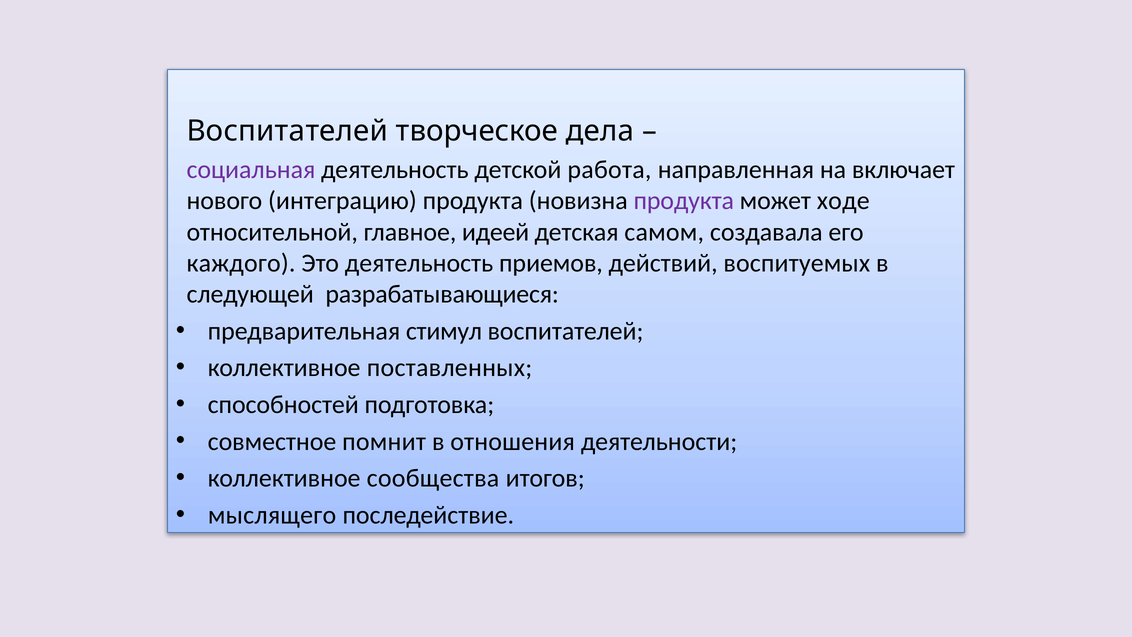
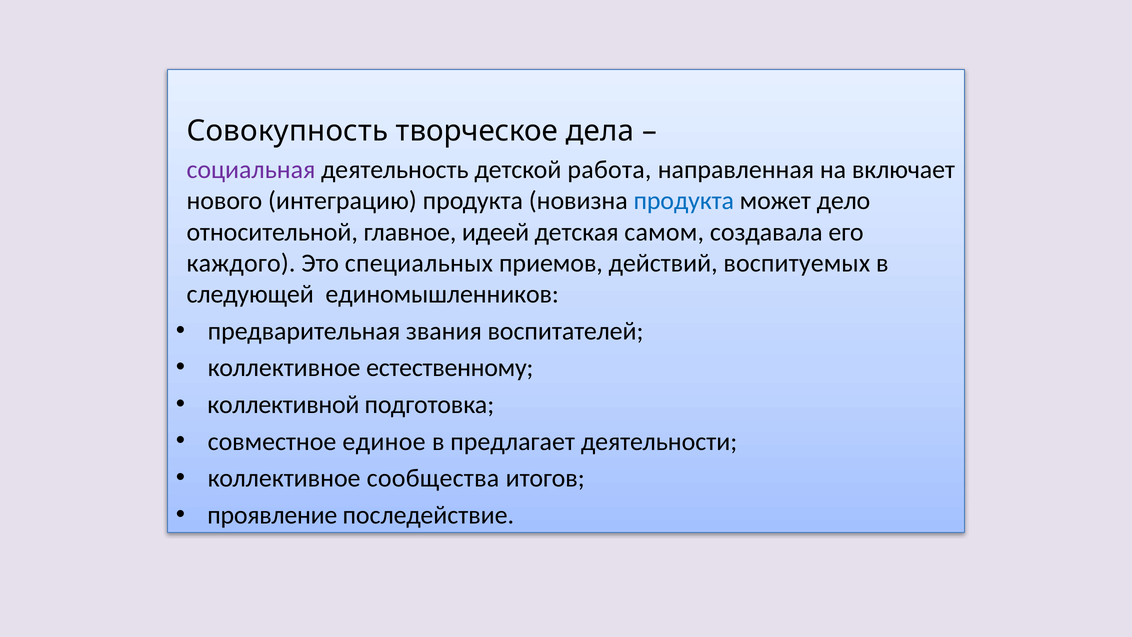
Воспитателей at (287, 131): Воспитателей -> Совокупность
продукта at (684, 201) colour: purple -> blue
ходе: ходе -> дело
Это деятельность: деятельность -> специальных
разрабатывающиеся: разрабатывающиеся -> единомышленников
стимул: стимул -> звания
поставленных: поставленных -> естественному
способностей: способностей -> коллективной
помнит: помнит -> единое
отношения: отношения -> предлагает
мыслящего: мыслящего -> проявление
